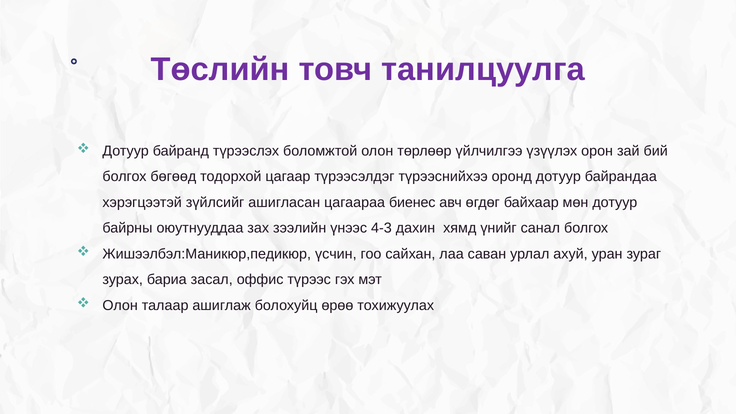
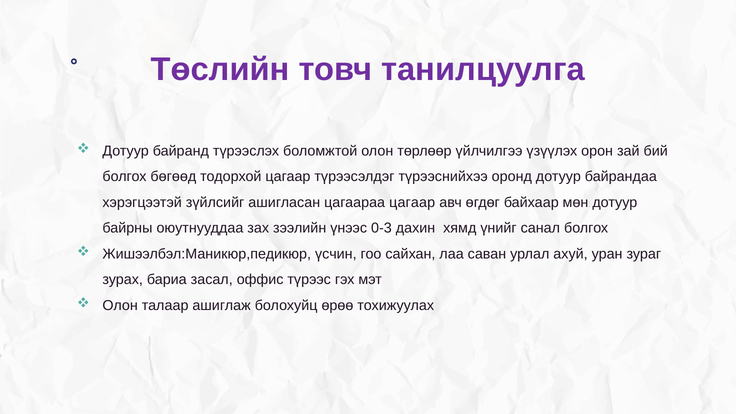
цагаараа биенес: биенес -> цагаар
4-3: 4-3 -> 0-3
